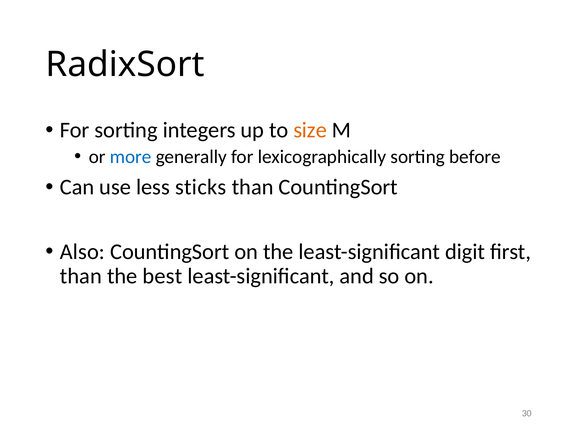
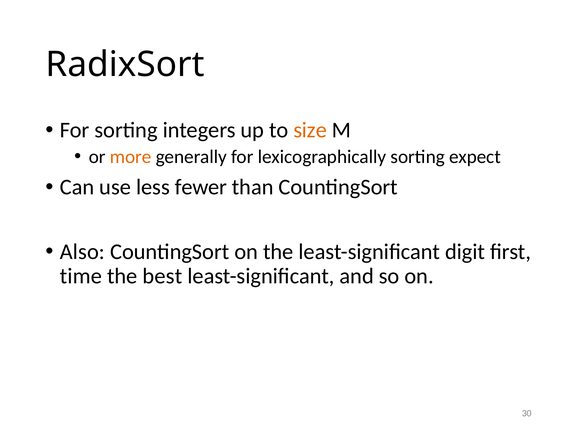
more colour: blue -> orange
before: before -> expect
sticks: sticks -> fewer
than at (81, 276): than -> time
